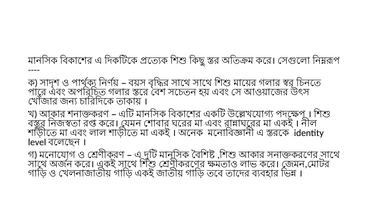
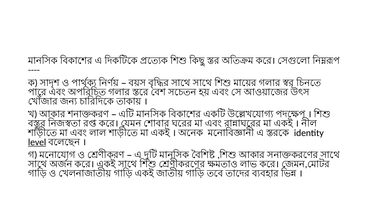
level underline: none -> present
